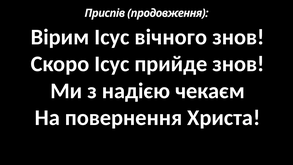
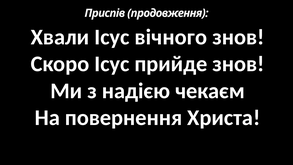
Вірим: Вірим -> Хвали
